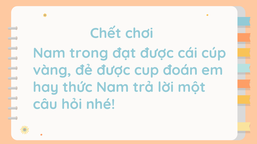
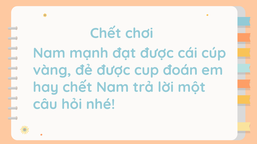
trong: trong -> mạnh
hay thức: thức -> chết
